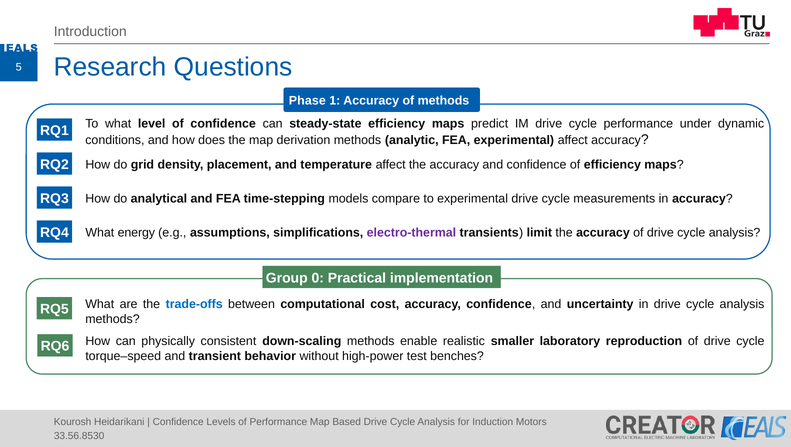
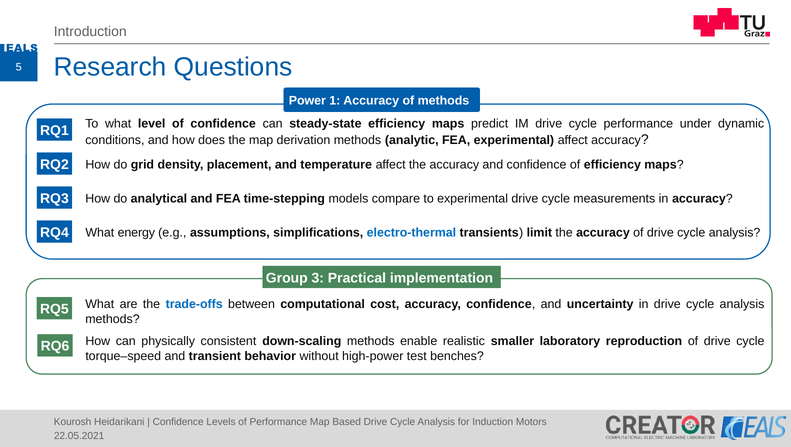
Phase: Phase -> Power
electro-thermal colour: purple -> blue
0: 0 -> 3
33.56.8530: 33.56.8530 -> 22.05.2021
